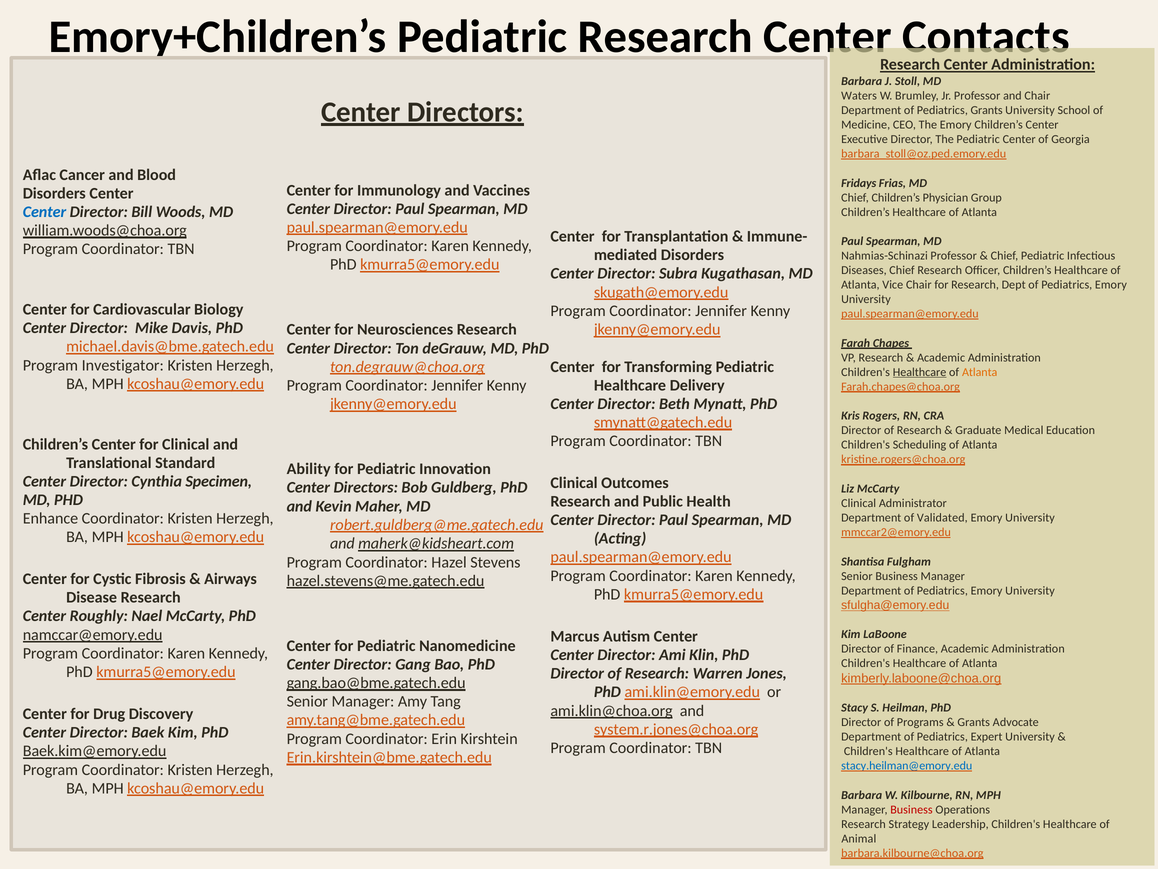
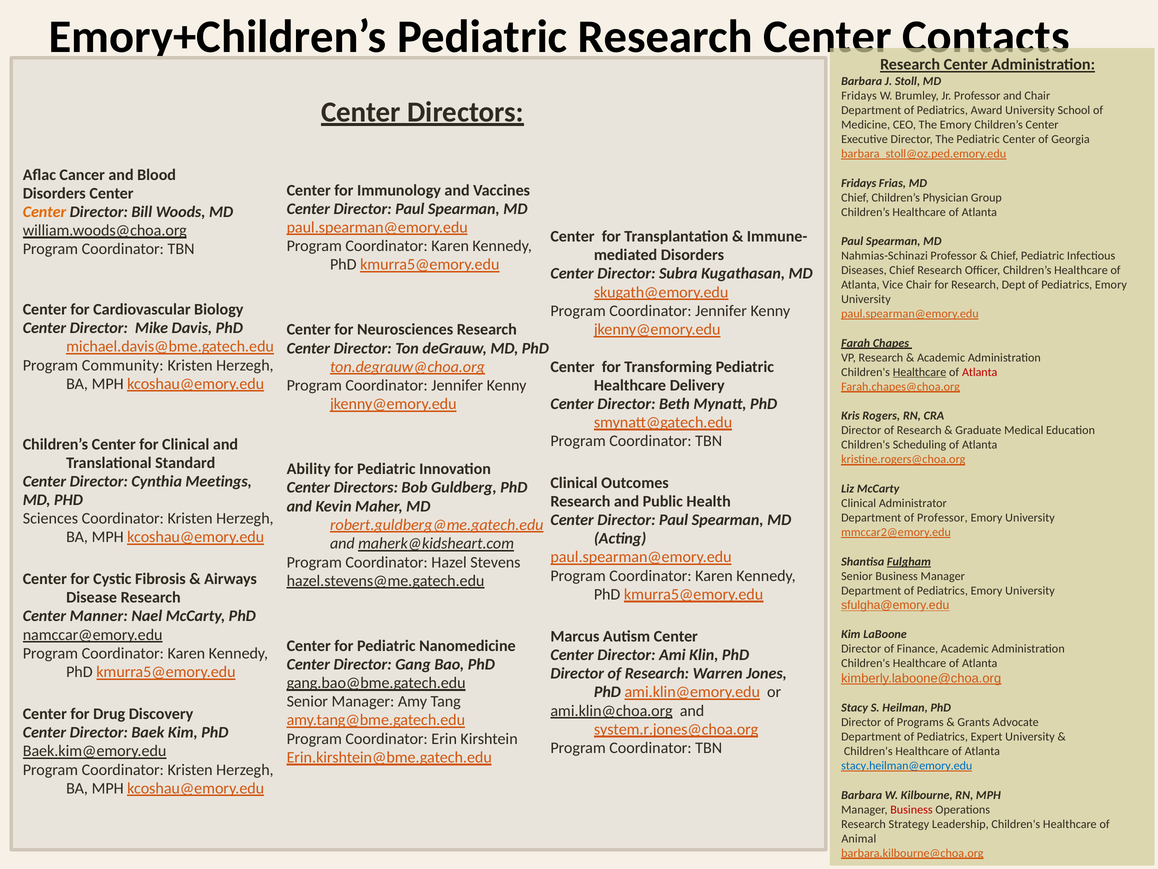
Waters at (859, 96): Waters -> Fridays
Pediatrics Grants: Grants -> Award
Center at (45, 212) colour: blue -> orange
Investigator: Investigator -> Community
Atlanta at (980, 372) colour: orange -> red
Specimen: Specimen -> Meetings
Enhance: Enhance -> Sciences
of Validated: Validated -> Professor
Fulgham underline: none -> present
Roughly: Roughly -> Manner
